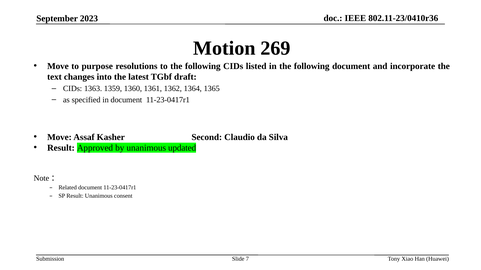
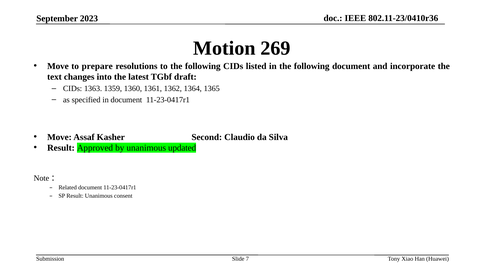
purpose: purpose -> prepare
